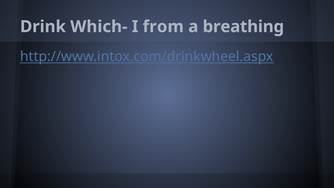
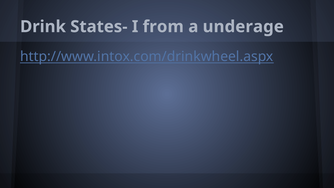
Which-: Which- -> States-
breathing: breathing -> underage
